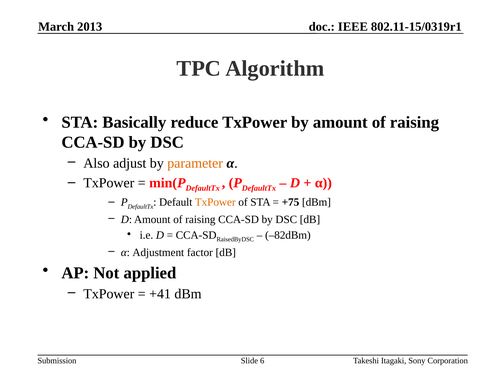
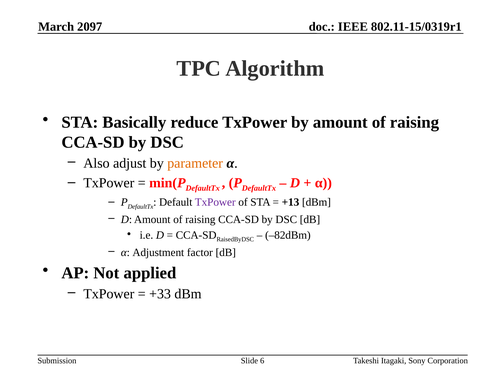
2013: 2013 -> 2097
TxPower at (215, 202) colour: orange -> purple
+75: +75 -> +13
+41: +41 -> +33
